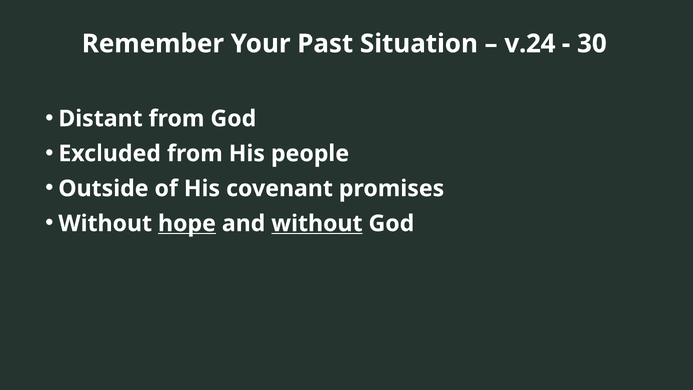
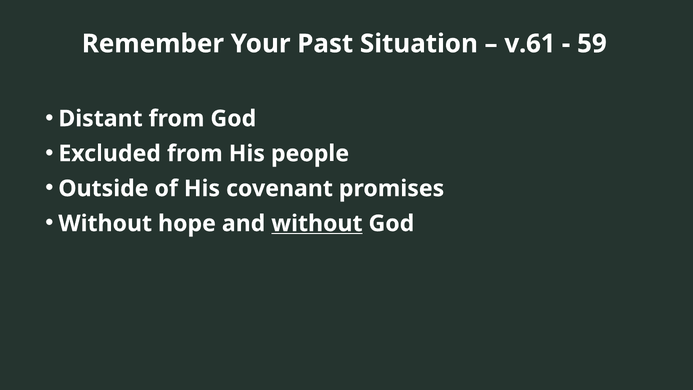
v.24: v.24 -> v.61
30: 30 -> 59
hope underline: present -> none
